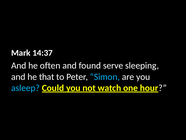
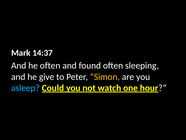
found serve: serve -> often
that: that -> give
Simon colour: light blue -> yellow
